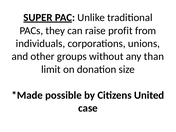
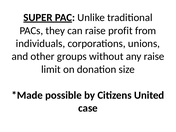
any than: than -> raise
